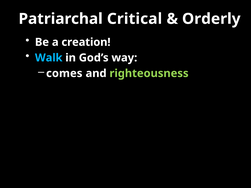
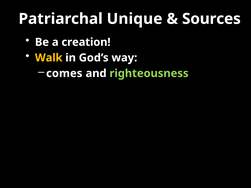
Critical: Critical -> Unique
Orderly: Orderly -> Sources
Walk colour: light blue -> yellow
